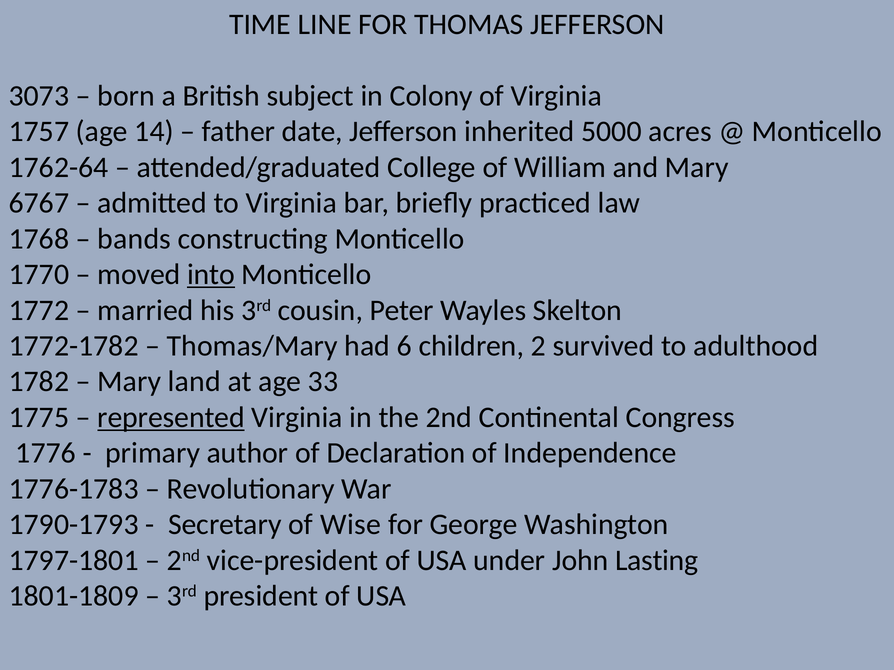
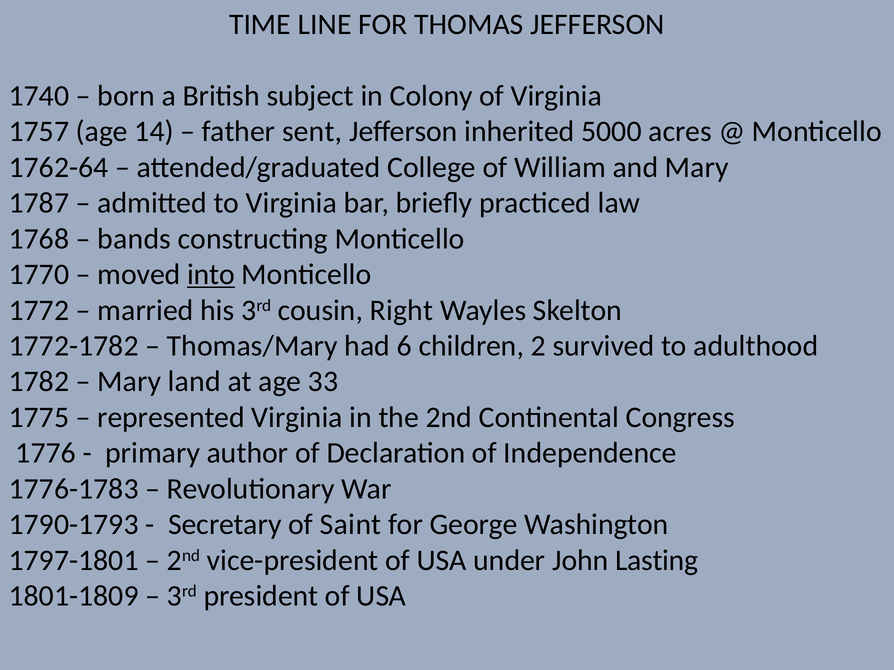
3073: 3073 -> 1740
date: date -> sent
6767: 6767 -> 1787
Peter: Peter -> Right
represented underline: present -> none
Wise: Wise -> Saint
